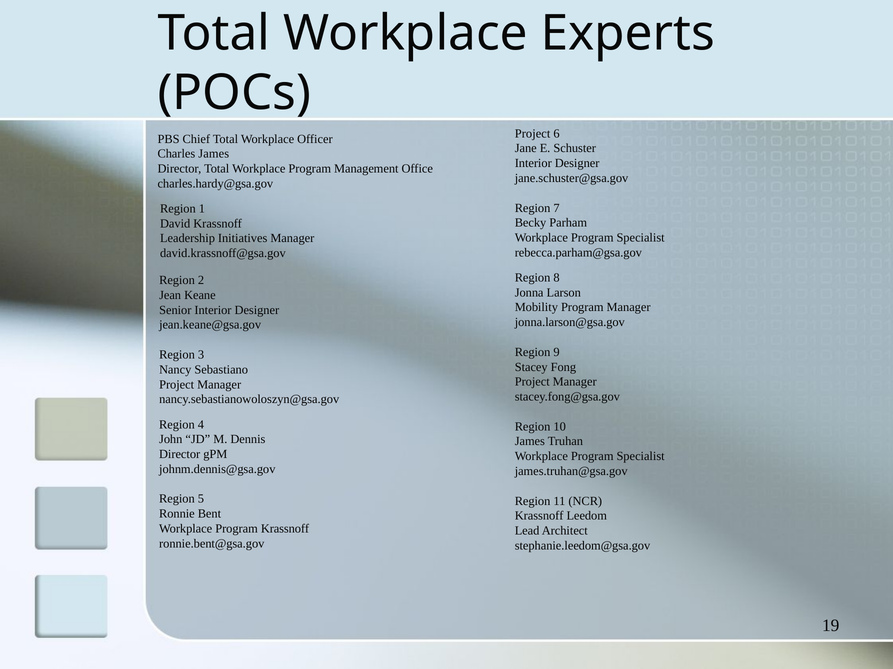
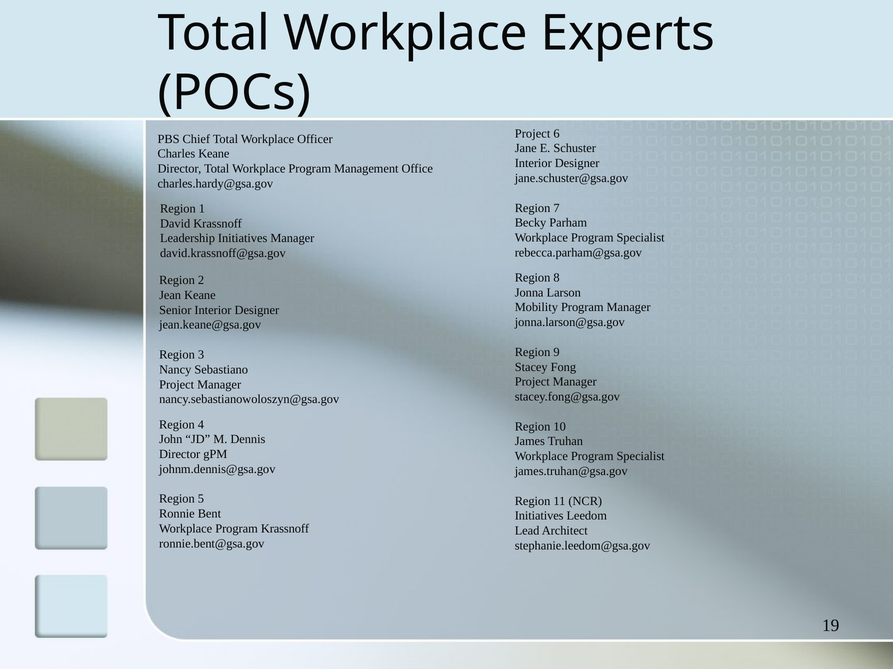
Charles James: James -> Keane
Krassnoff at (539, 516): Krassnoff -> Initiatives
